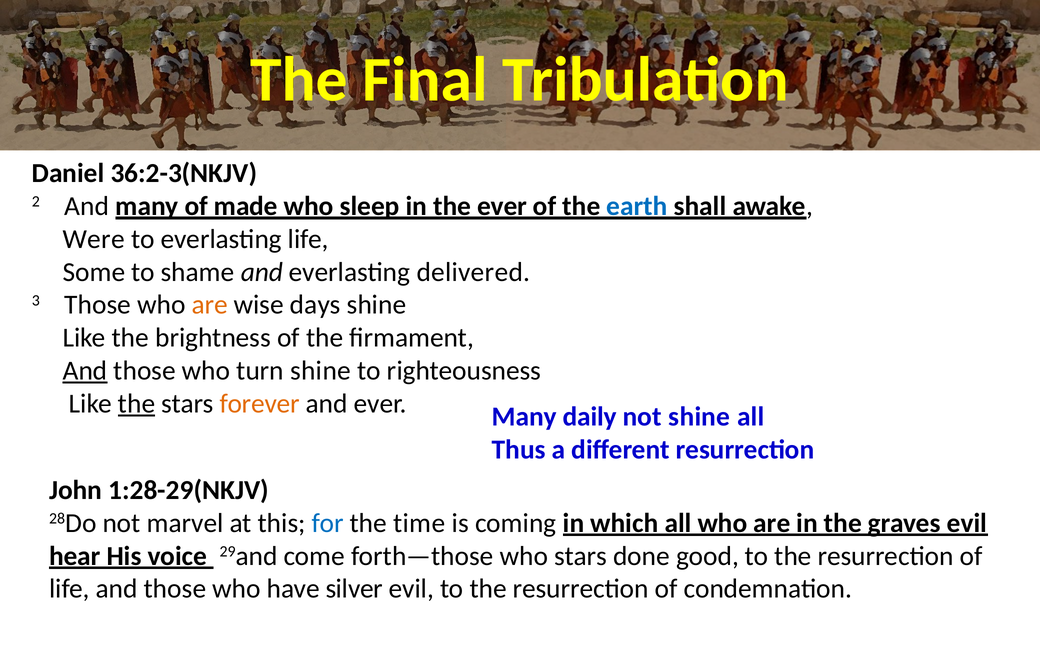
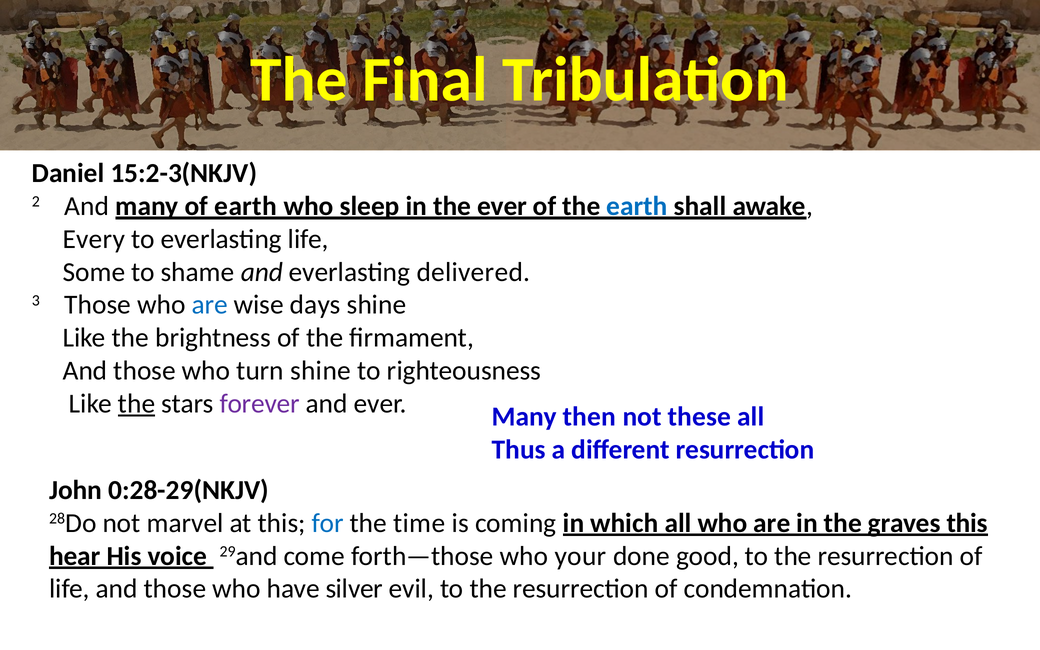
36:2-3(NKJV: 36:2-3(NKJV -> 15:2-3(NKJV
of made: made -> earth
Were: Were -> Every
are at (210, 305) colour: orange -> blue
And at (85, 371) underline: present -> none
forever colour: orange -> purple
daily: daily -> then
not shine: shine -> these
1:28-29(NKJV: 1:28-29(NKJV -> 0:28-29(NKJV
graves evil: evil -> this
who stars: stars -> your
